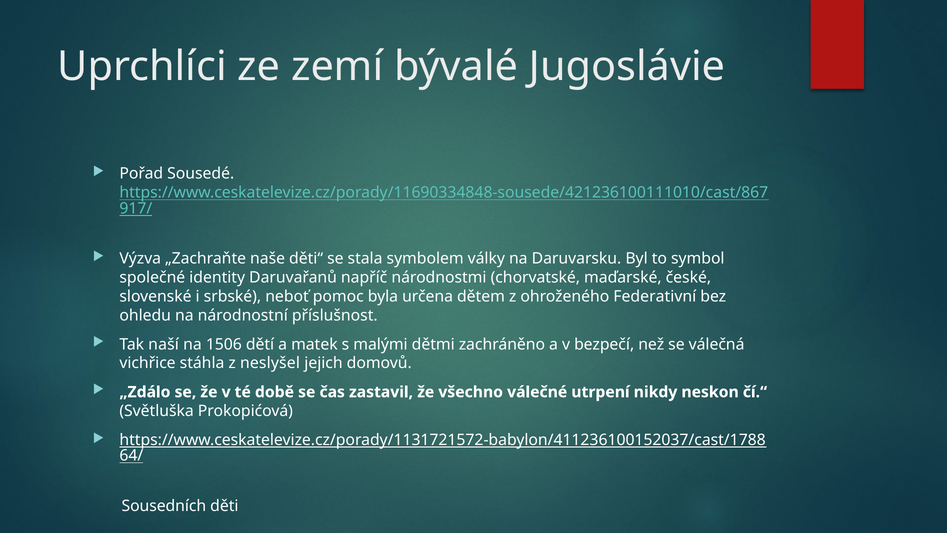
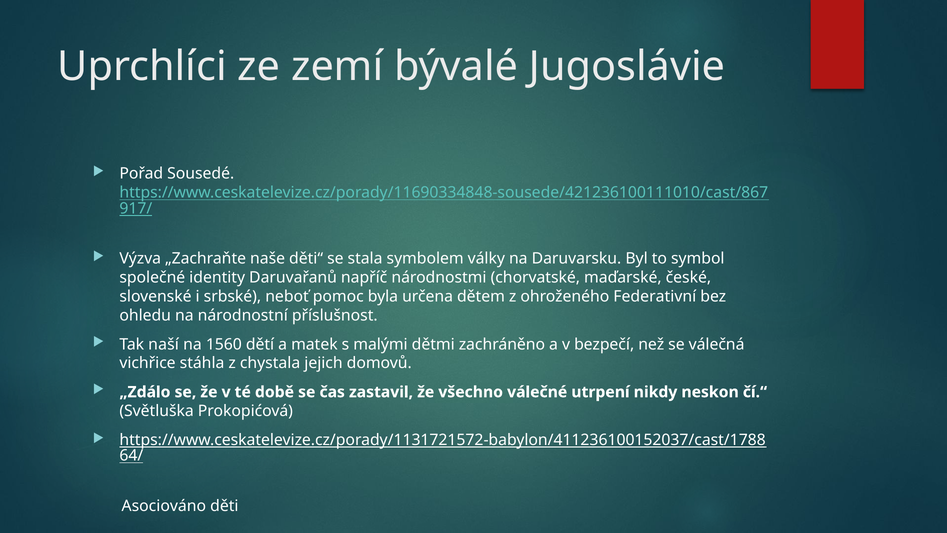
1506: 1506 -> 1560
neslyšel: neslyšel -> chystala
Sousedních: Sousedních -> Asociováno
